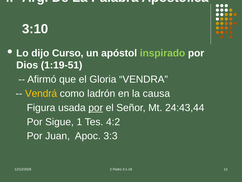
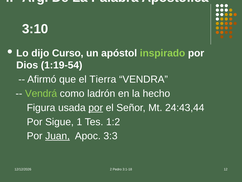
1:19-51: 1:19-51 -> 1:19-54
Gloria: Gloria -> Tierra
Vendrá colour: yellow -> light green
causa: causa -> hecho
4:2: 4:2 -> 1:2
Juan underline: none -> present
